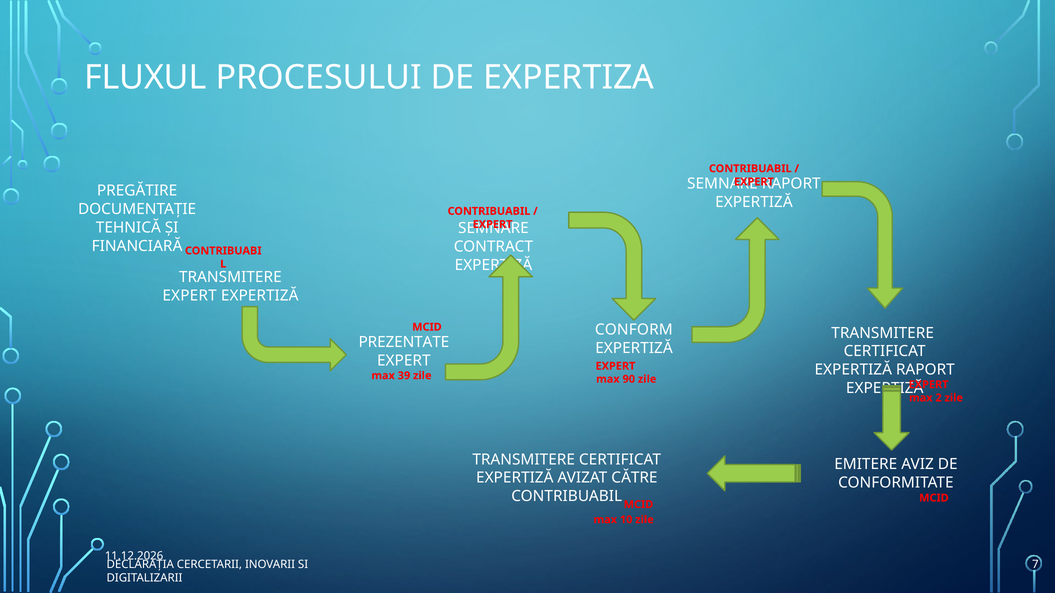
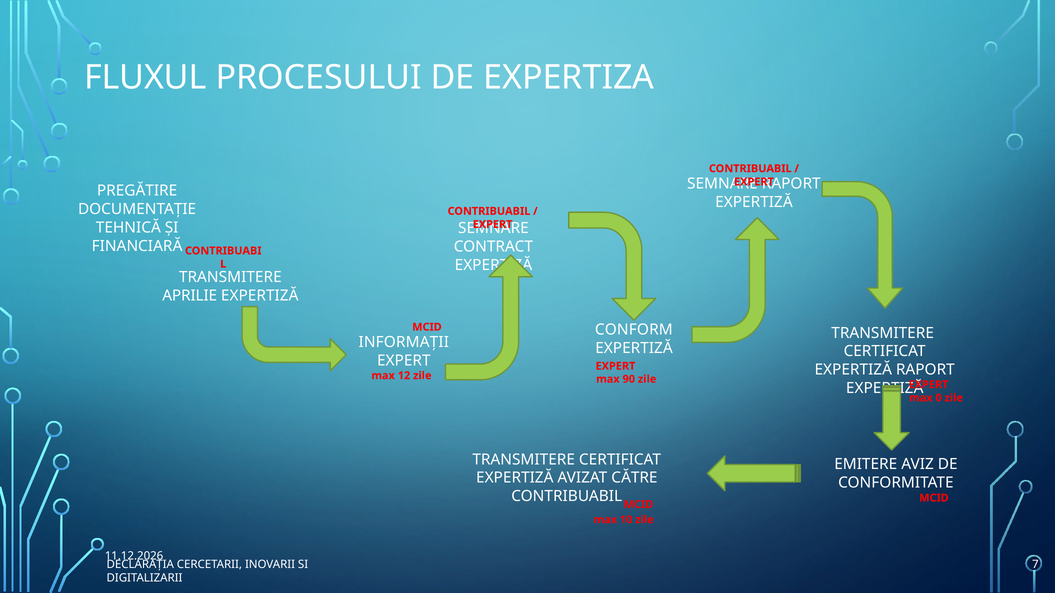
EXPERT at (190, 296): EXPERT -> APRILIE
PREZENTATE: PREZENTATE -> INFORMAȚII
39: 39 -> 12
2: 2 -> 0
